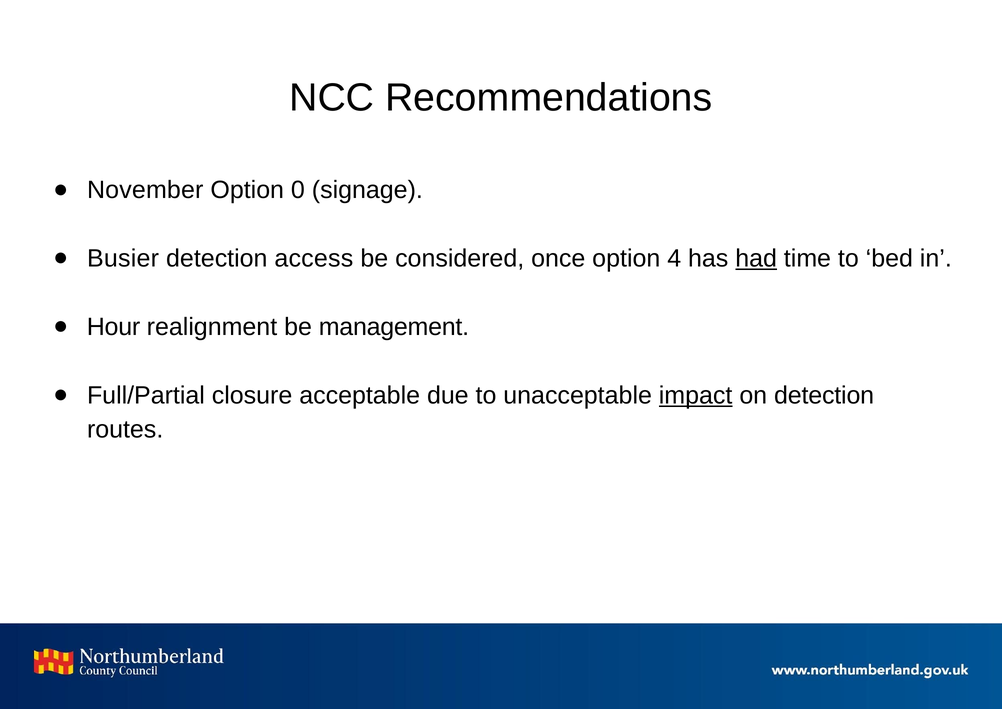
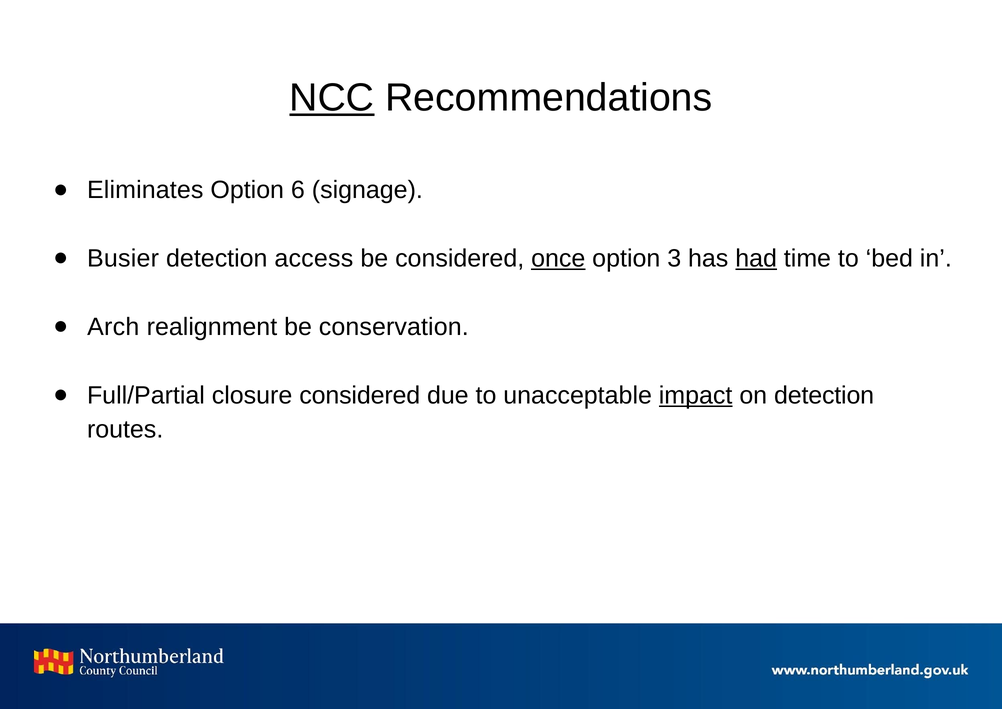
NCC underline: none -> present
November: November -> Eliminates
0: 0 -> 6
once underline: none -> present
4: 4 -> 3
Hour: Hour -> Arch
management: management -> conservation
closure acceptable: acceptable -> considered
